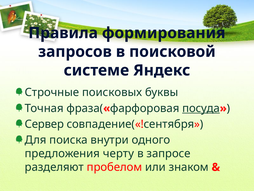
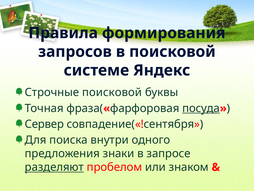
Строчные поисковых: поисковых -> поисковой
черту: черту -> знаки
разделяют underline: none -> present
